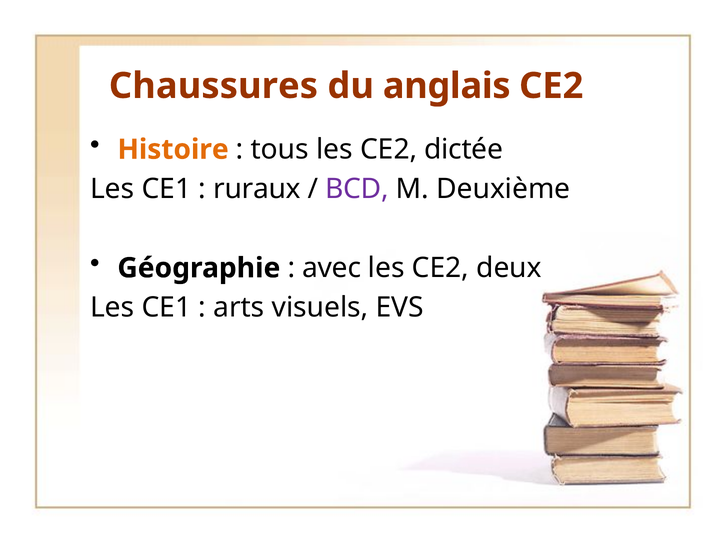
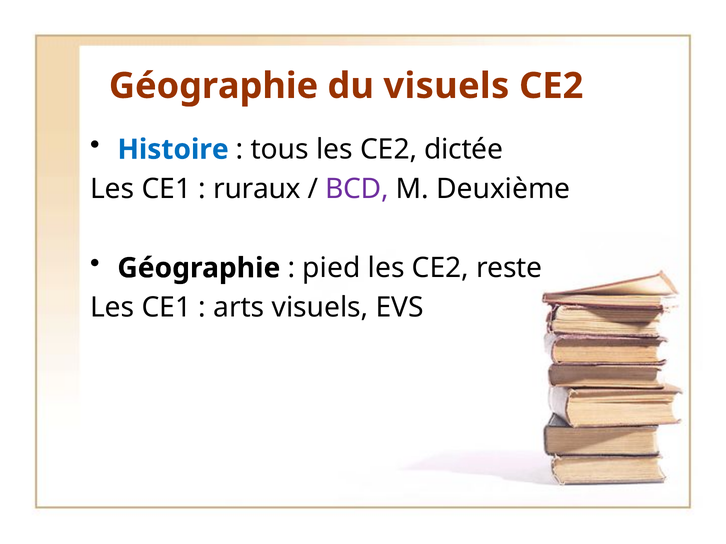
Chaussures at (213, 86): Chaussures -> Géographie
du anglais: anglais -> visuels
Histoire colour: orange -> blue
avec: avec -> pied
deux: deux -> reste
